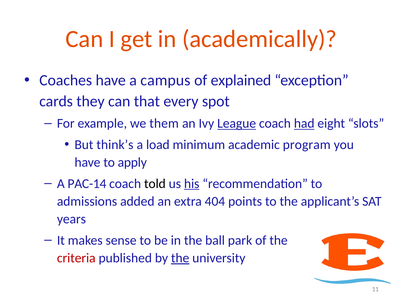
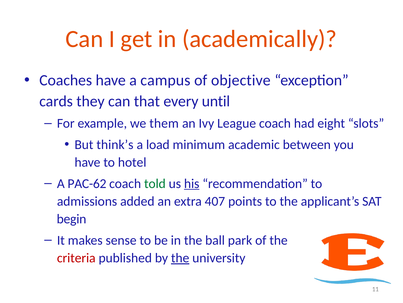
explained: explained -> objective
spot: spot -> until
League underline: present -> none
had underline: present -> none
program: program -> between
apply: apply -> hotel
PAC-14: PAC-14 -> PAC-62
told colour: black -> green
404: 404 -> 407
years: years -> begin
